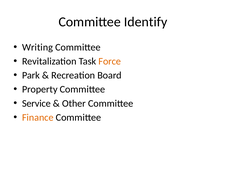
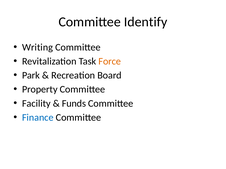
Service: Service -> Facility
Other: Other -> Funds
Finance colour: orange -> blue
